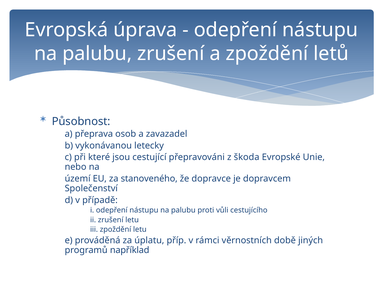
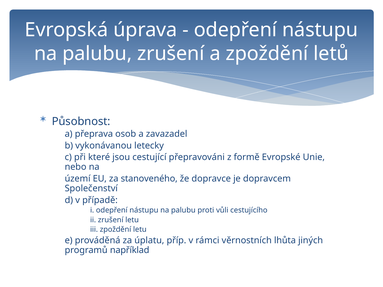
škoda: škoda -> formě
době: době -> lhůta
